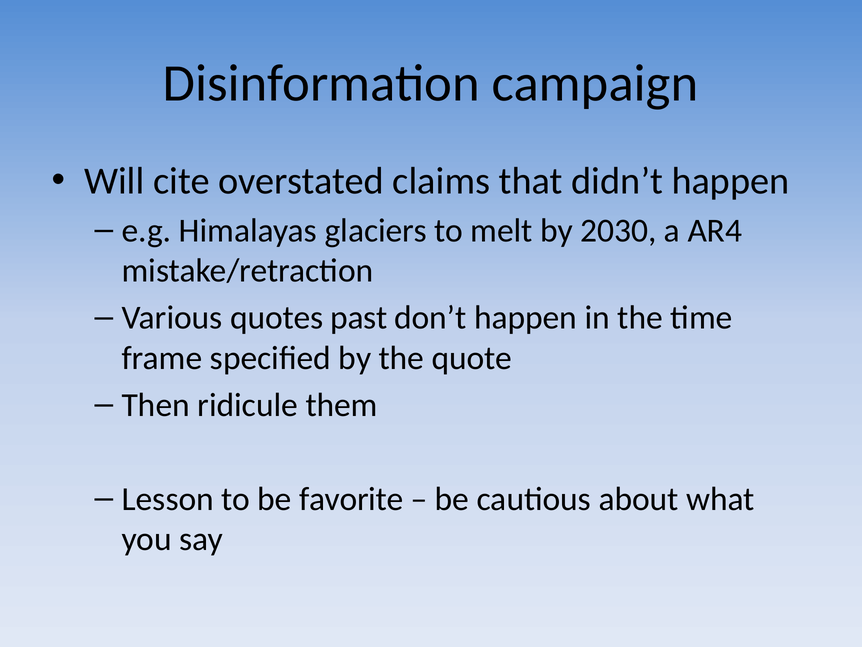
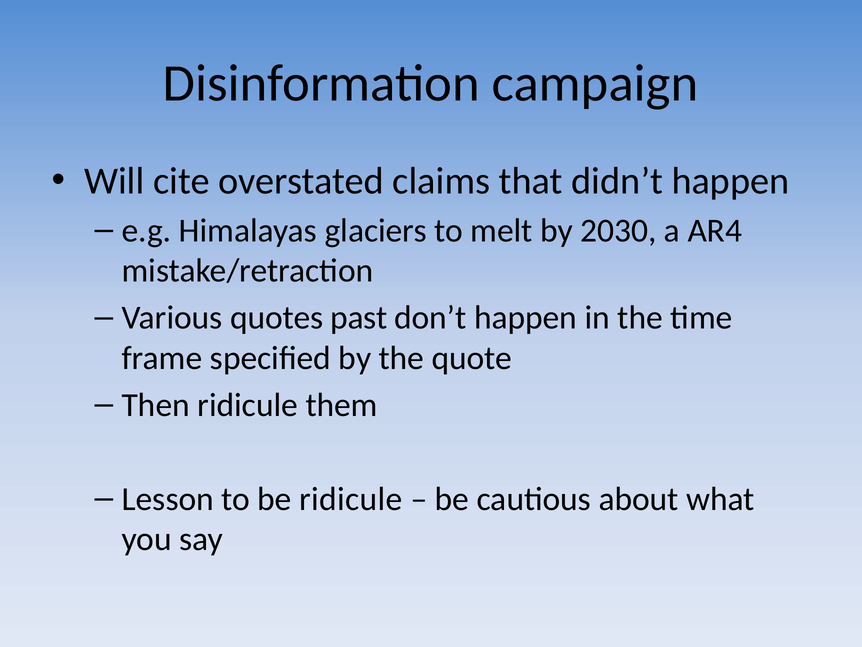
be favorite: favorite -> ridicule
